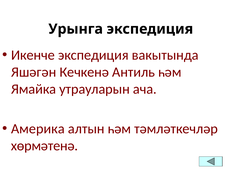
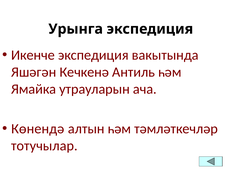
Америка: Америка -> Көнендә
хөрмәтенә: хөрмәтенә -> тотучылар
